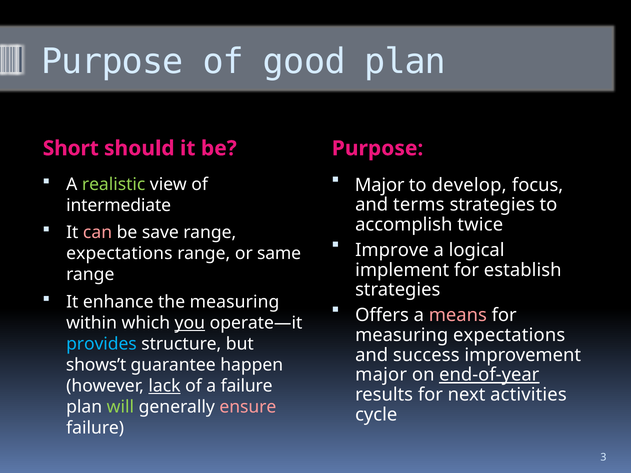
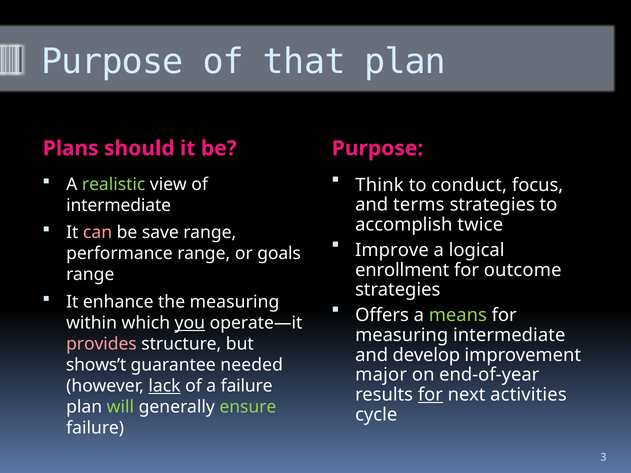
good: good -> that
Short: Short -> Plans
Major at (380, 185): Major -> Think
develop: develop -> conduct
expectations at (119, 254): expectations -> performance
same: same -> goals
implement: implement -> enrollment
establish: establish -> outcome
means colour: pink -> light green
measuring expectations: expectations -> intermediate
provides colour: light blue -> pink
success: success -> develop
happen: happen -> needed
end-of-year underline: present -> none
for at (430, 395) underline: none -> present
ensure colour: pink -> light green
